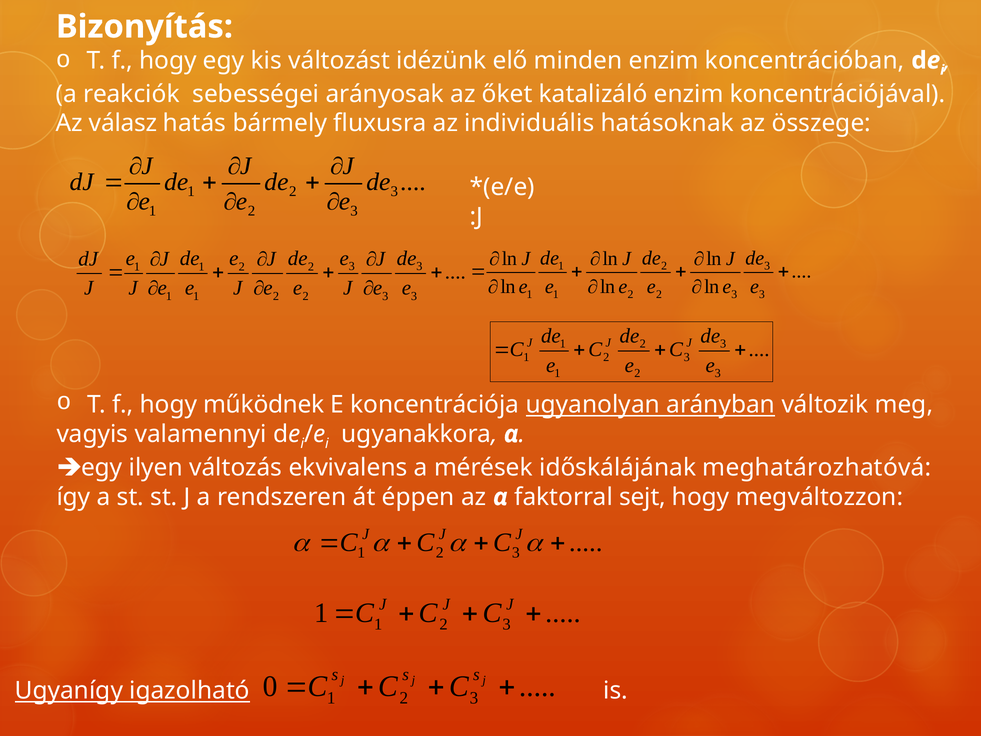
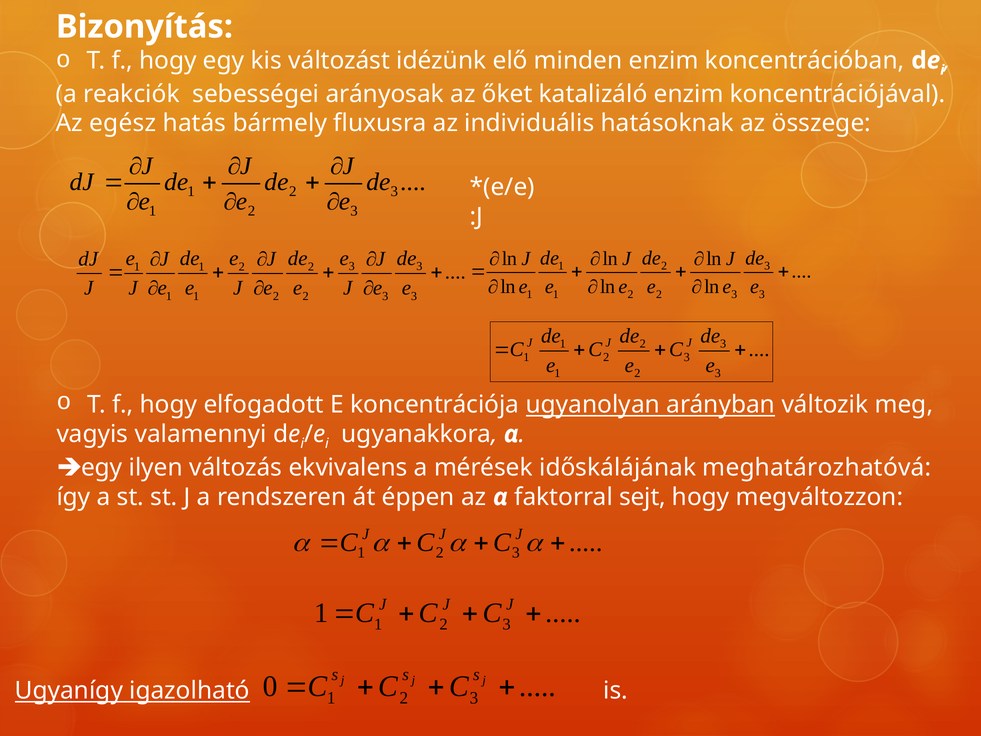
válasz: válasz -> egész
működnek: működnek -> elfogadott
